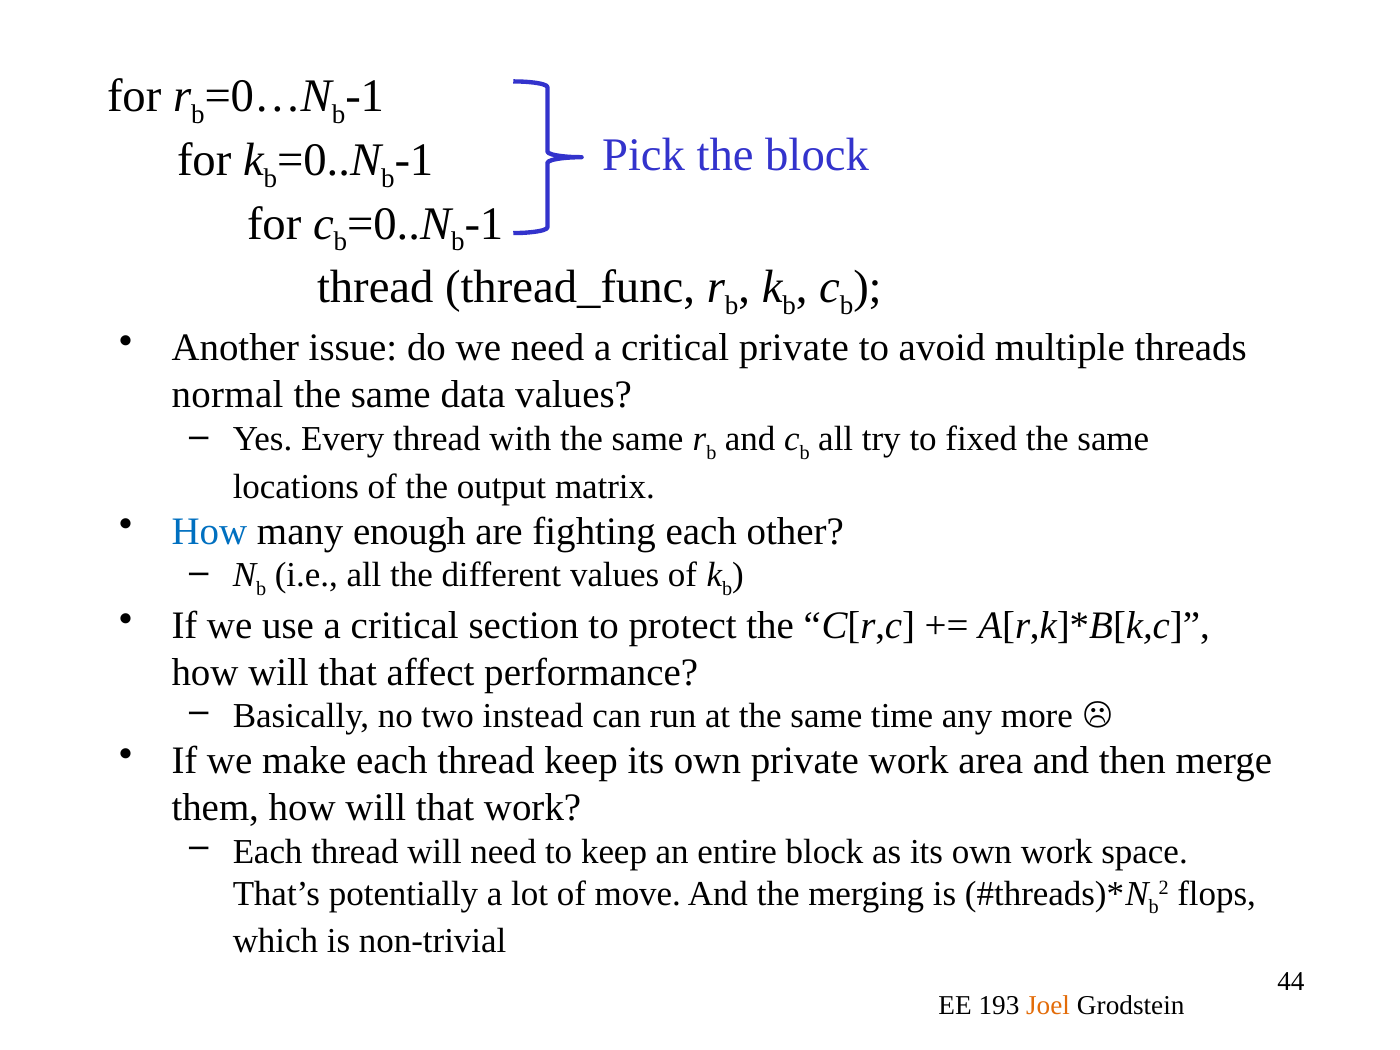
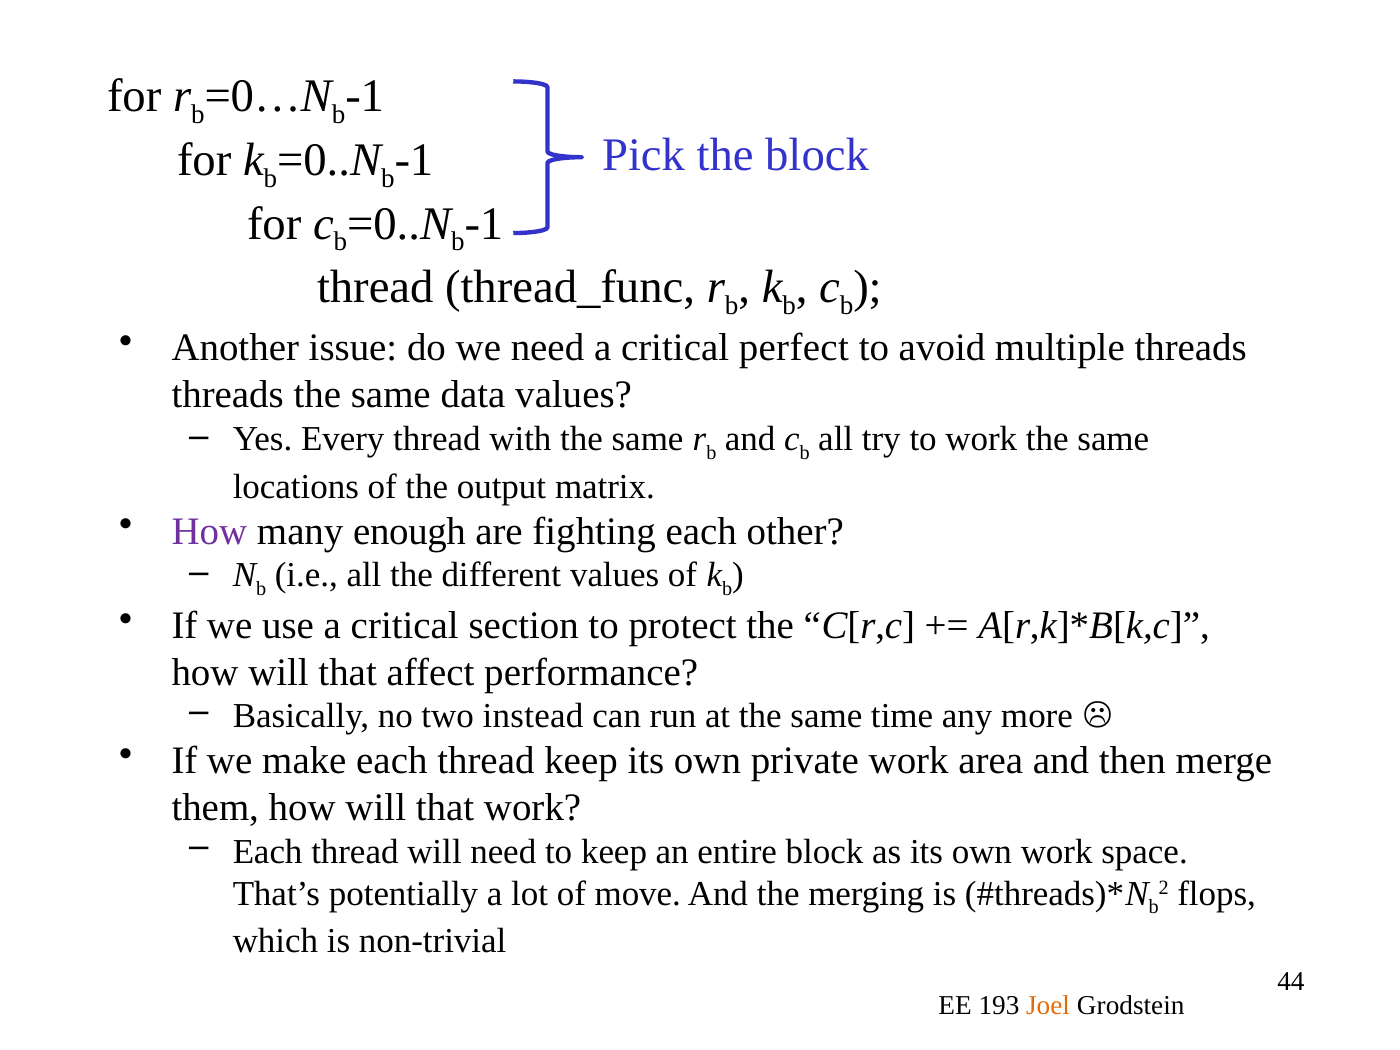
critical private: private -> perfect
normal at (227, 395): normal -> threads
to fixed: fixed -> work
How at (209, 531) colour: blue -> purple
